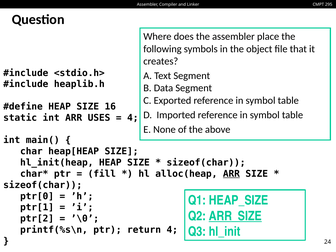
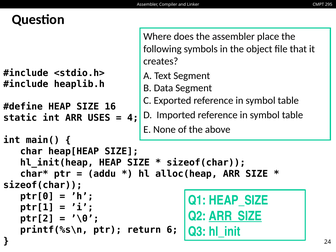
fill: fill -> addu
ARR at (231, 174) underline: present -> none
return 4: 4 -> 6
